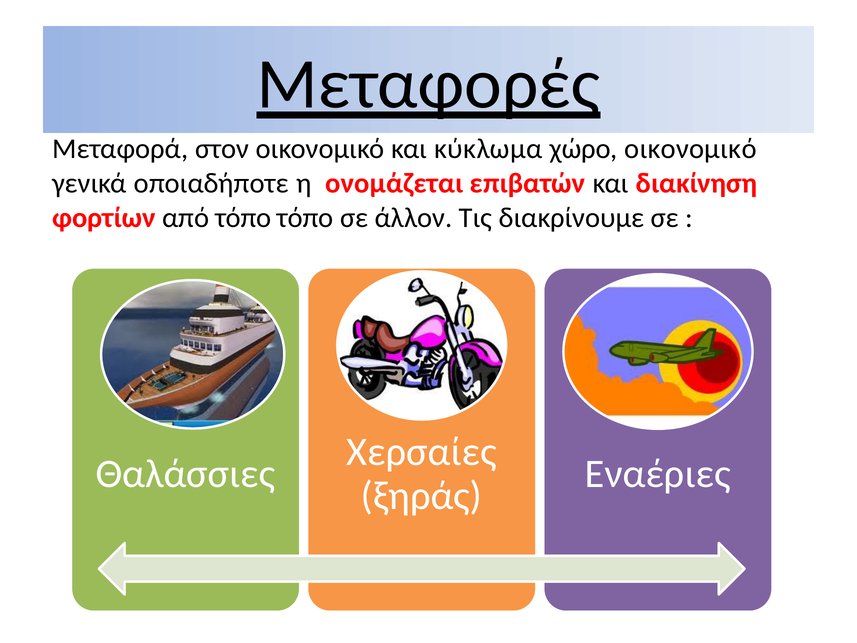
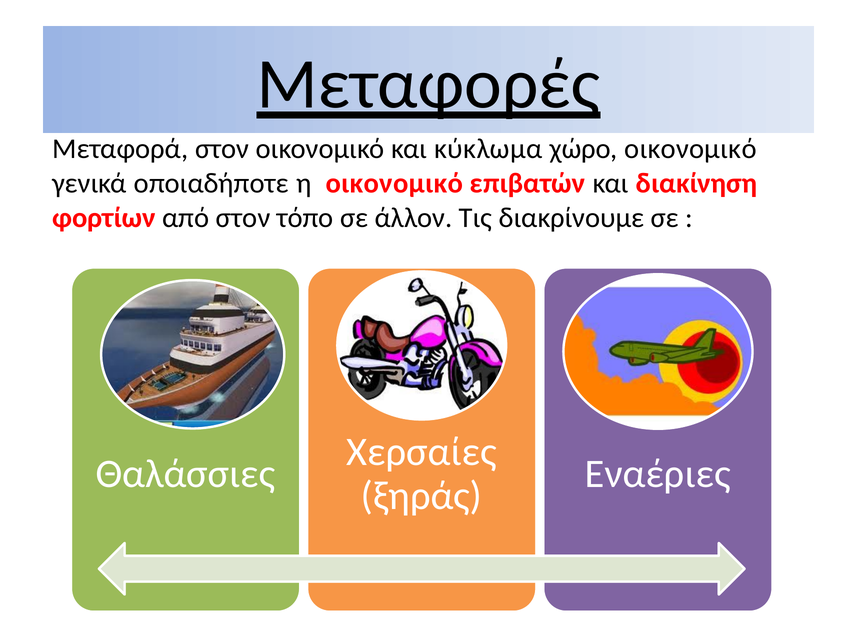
η ονομάζεται: ονομάζεται -> οικονομικό
από τόπο: τόπο -> στον
